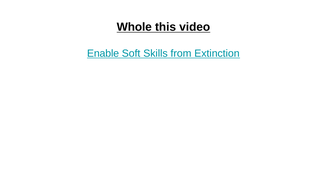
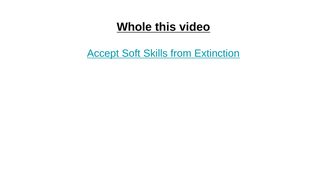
Enable: Enable -> Accept
